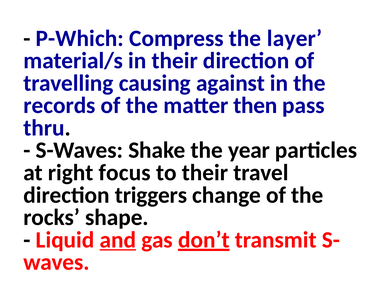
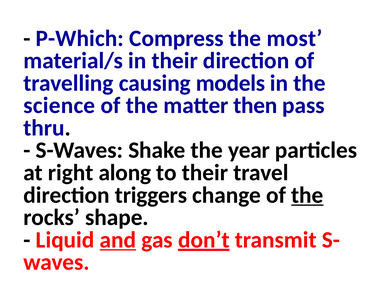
layer: layer -> most
against: against -> models
records: records -> science
focus: focus -> along
the at (307, 195) underline: none -> present
